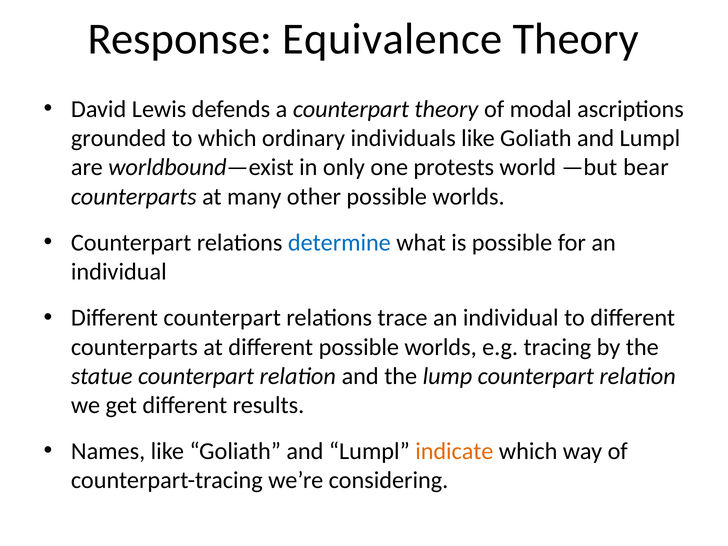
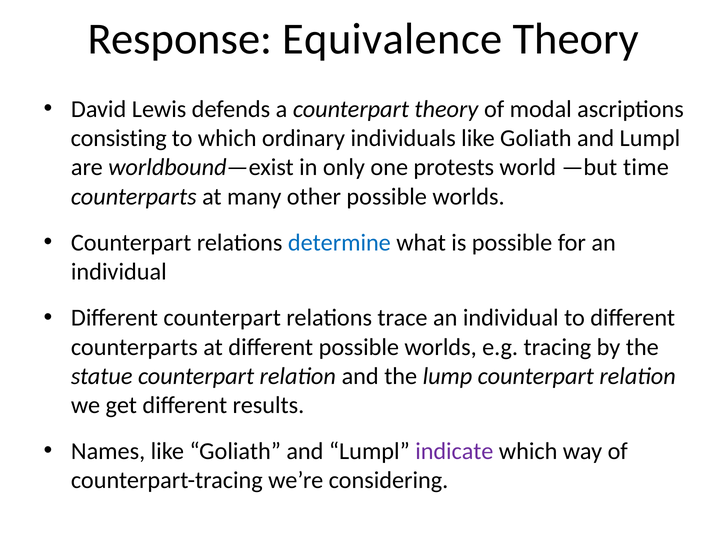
grounded: grounded -> consisting
bear: bear -> time
indicate colour: orange -> purple
